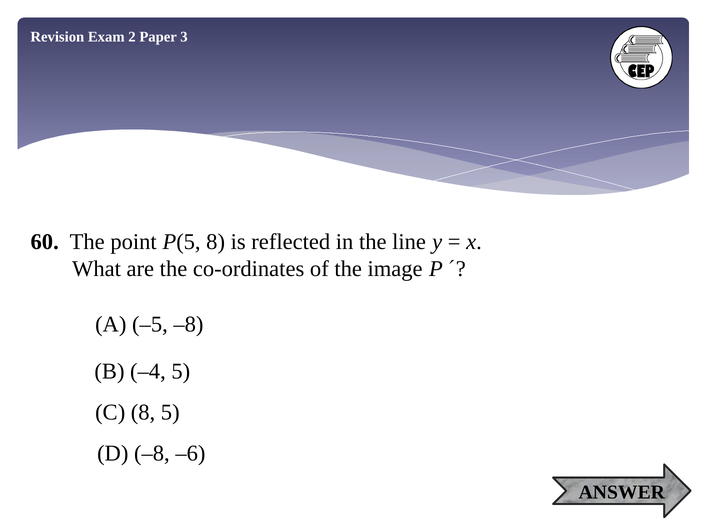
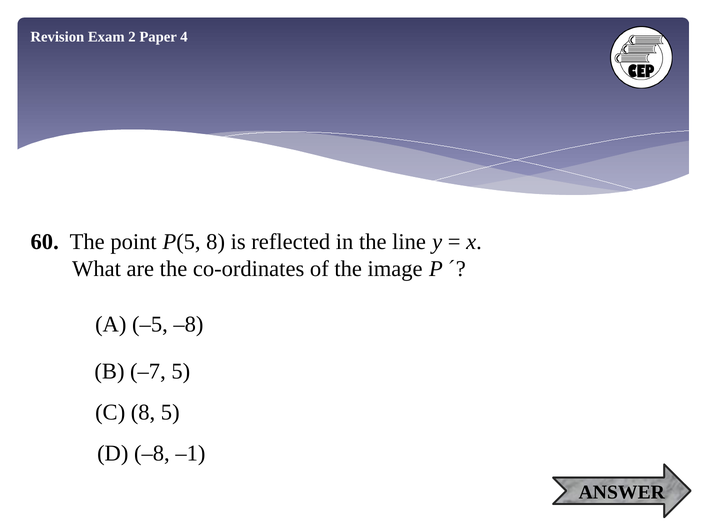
3: 3 -> 4
–4: –4 -> –7
–6: –6 -> –1
